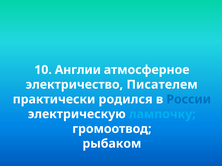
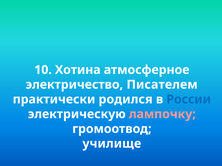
Англии: Англии -> Хотина
лампочку colour: light blue -> pink
рыбаком: рыбаком -> училище
